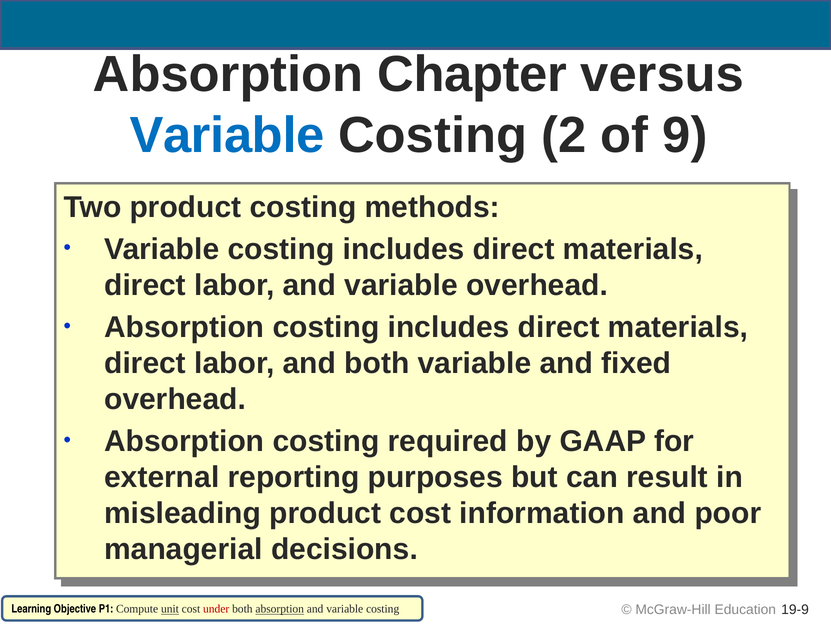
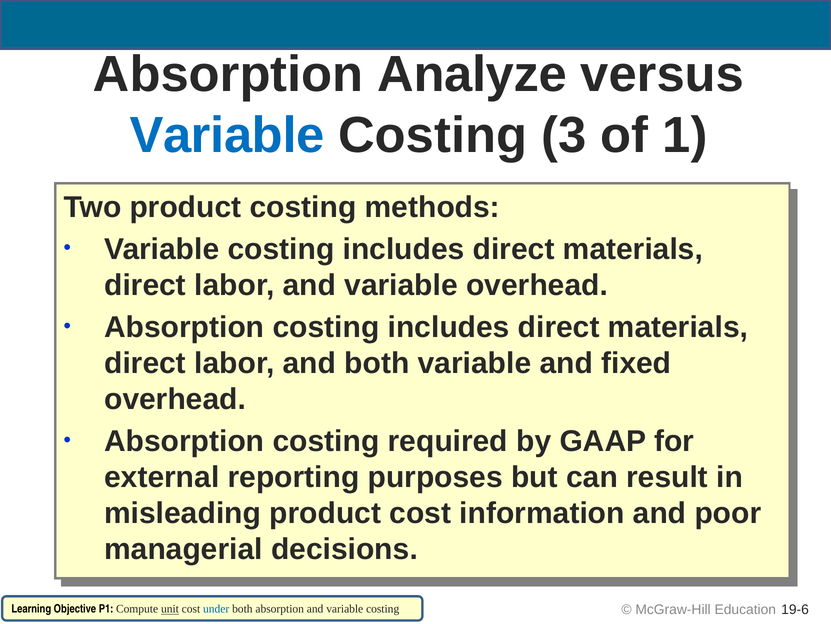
Chapter: Chapter -> Analyze
2: 2 -> 3
9: 9 -> 1
under colour: red -> blue
absorption at (280, 608) underline: present -> none
19-9: 19-9 -> 19-6
